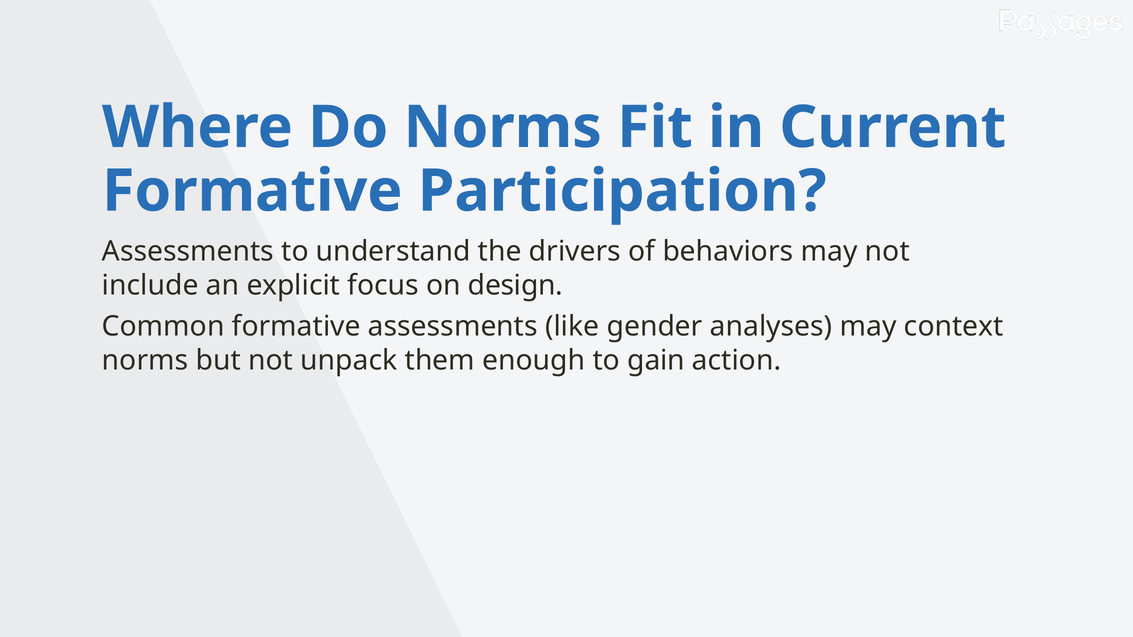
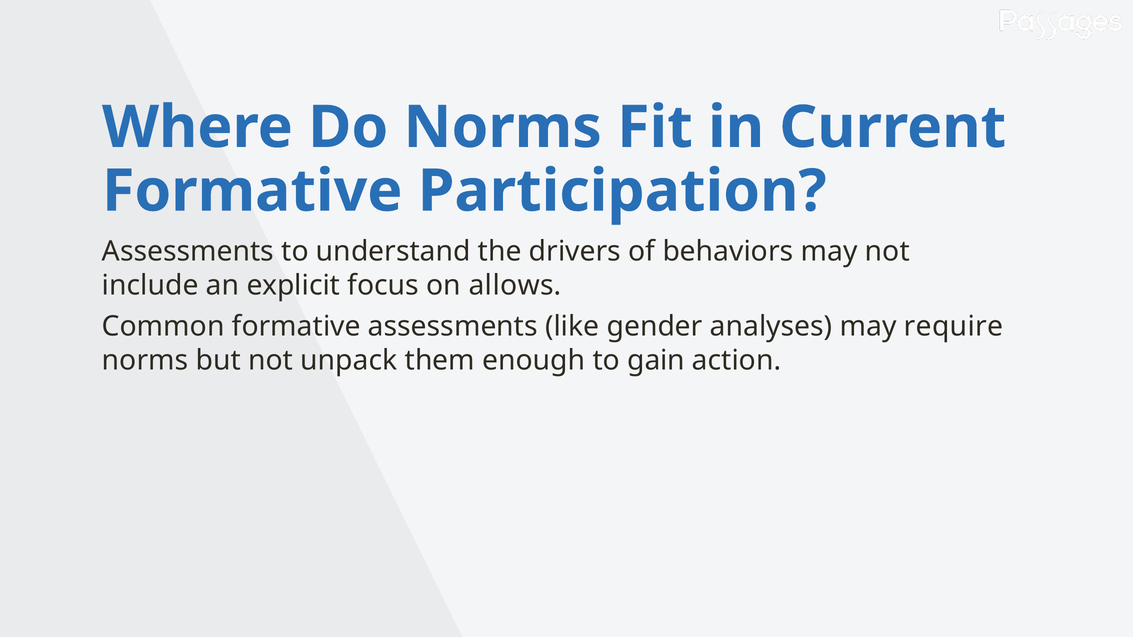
design: design -> allows
context: context -> require
